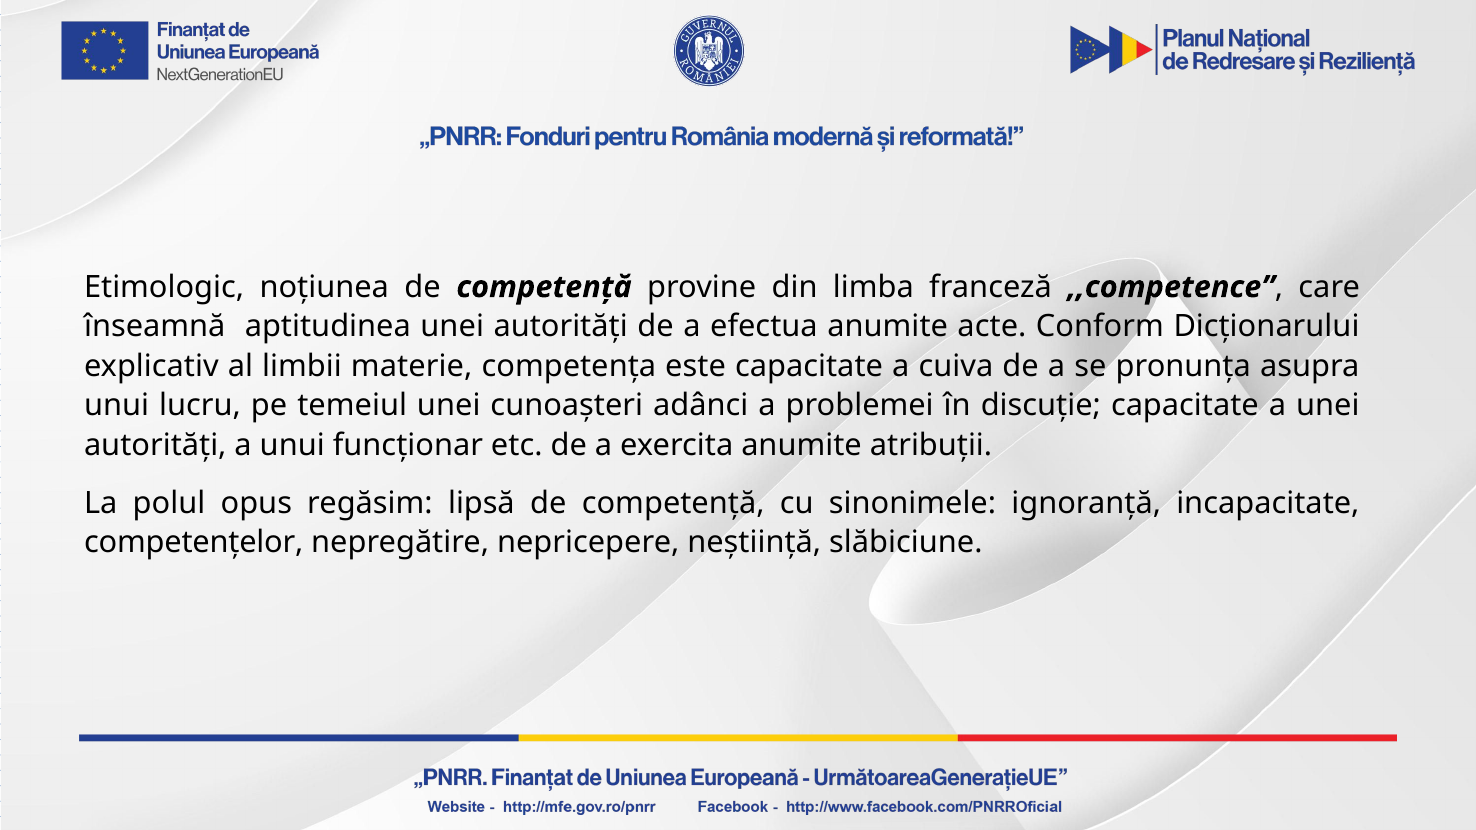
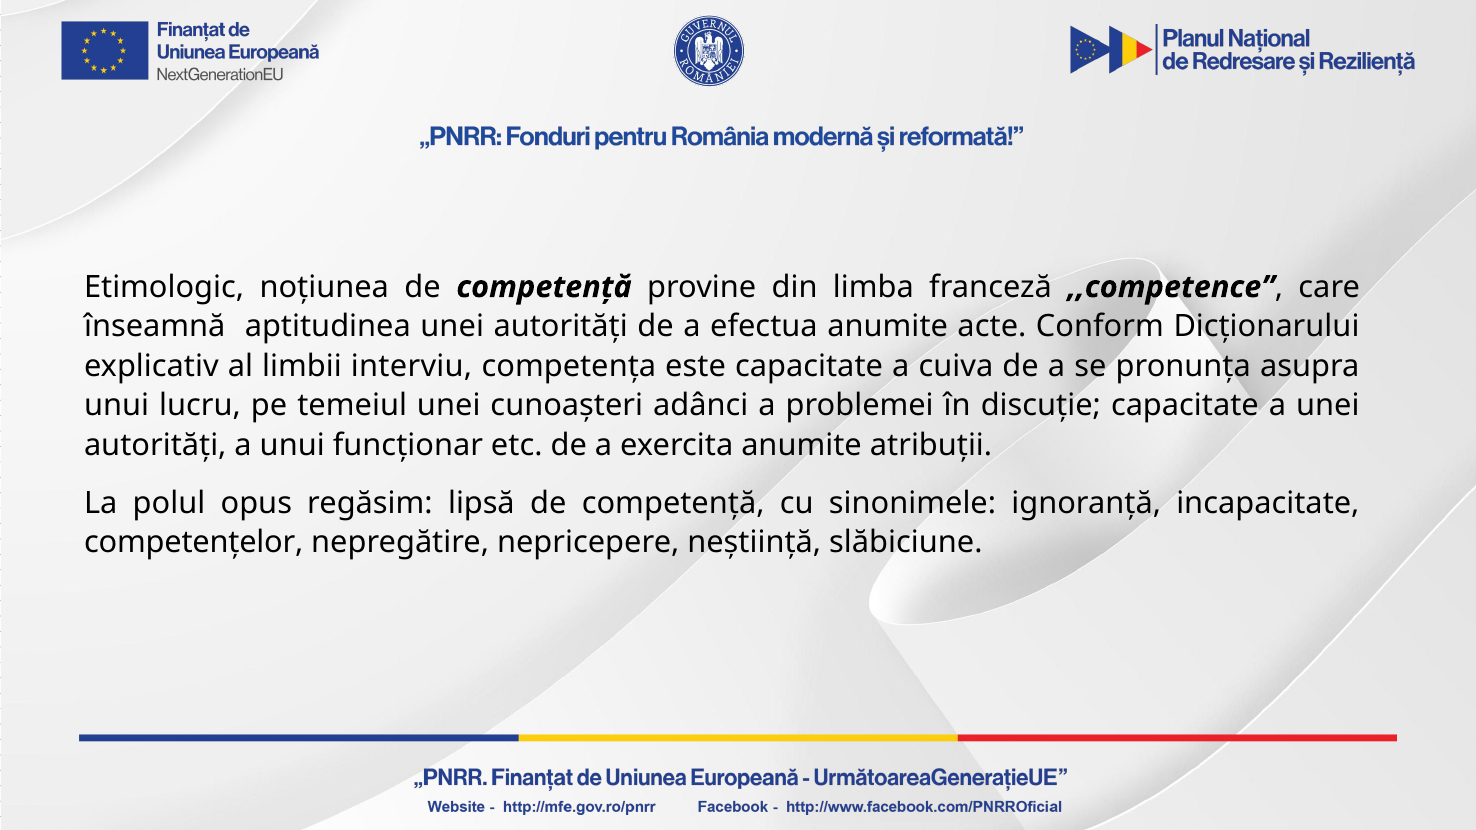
materie: materie -> interviu
